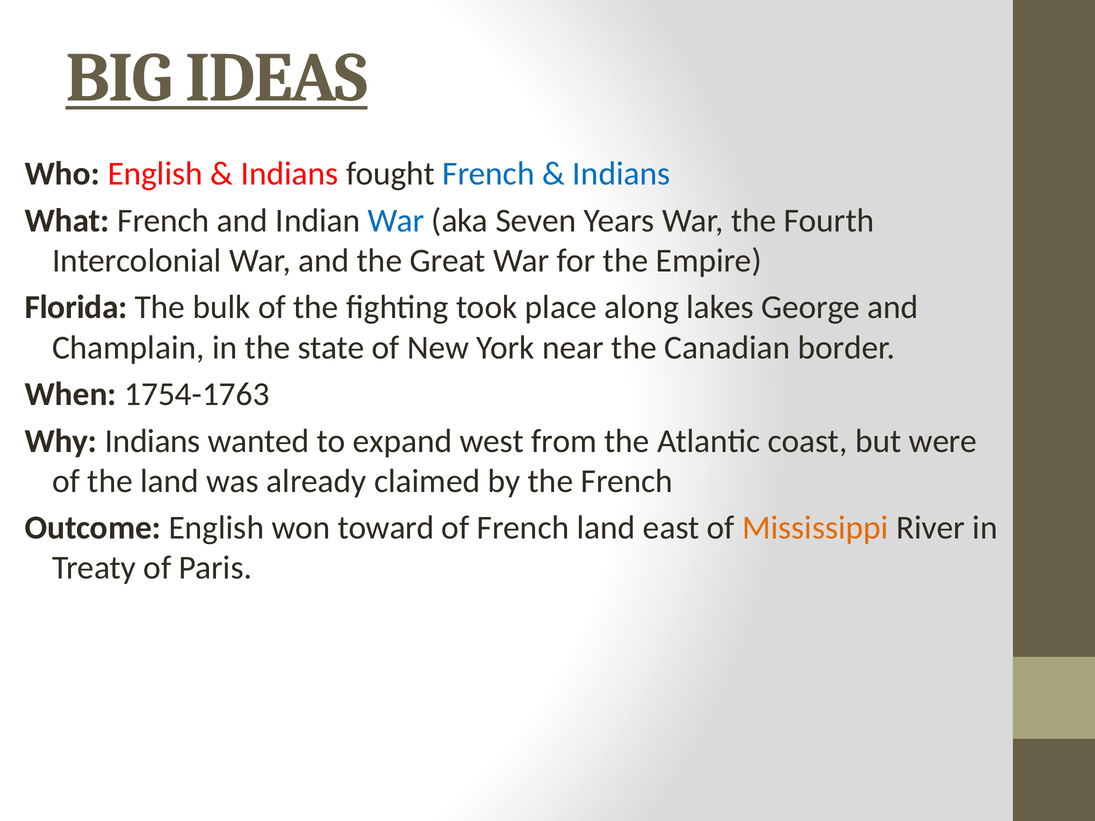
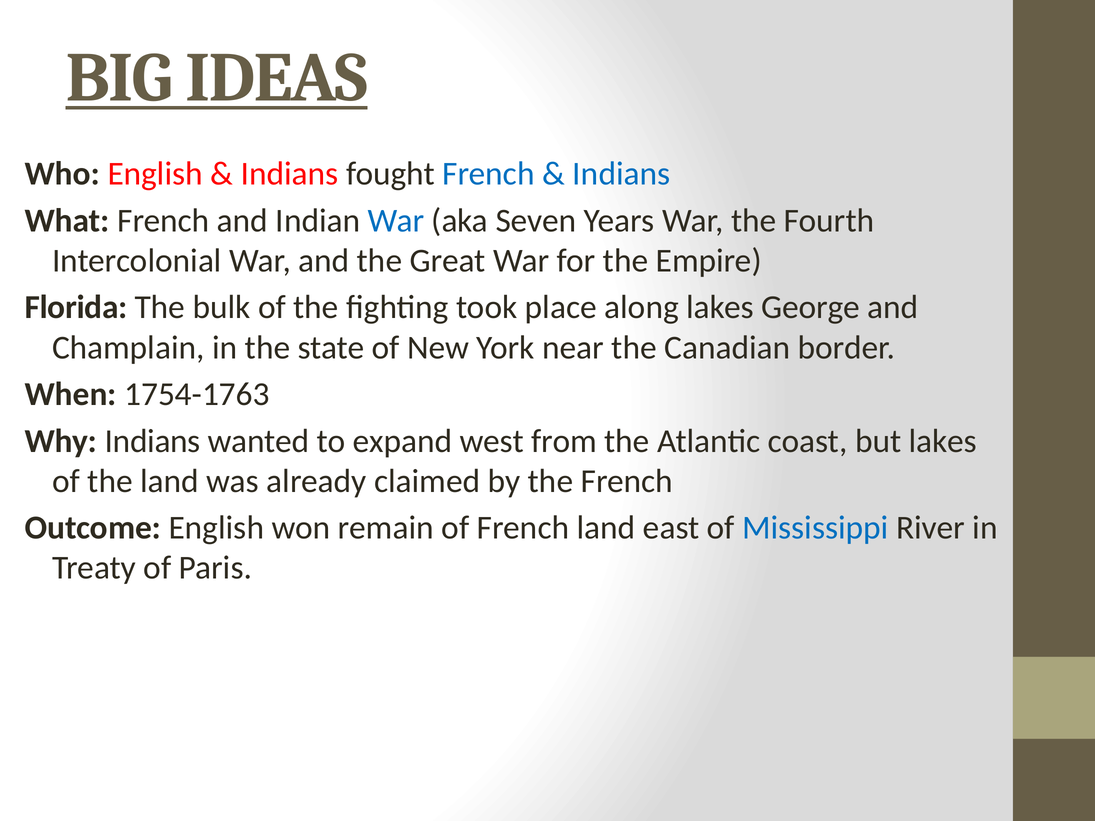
but were: were -> lakes
toward: toward -> remain
Mississippi colour: orange -> blue
